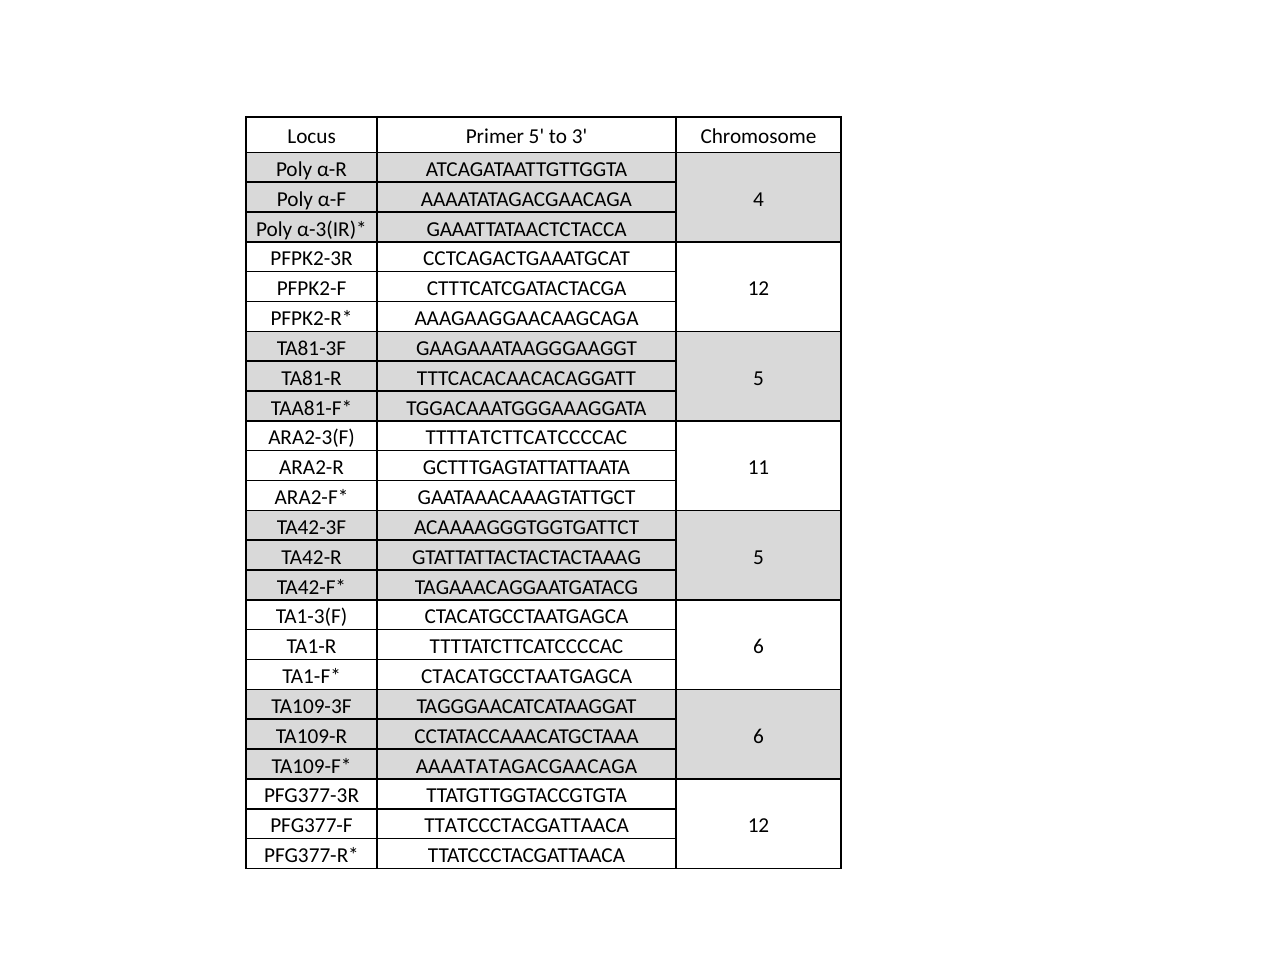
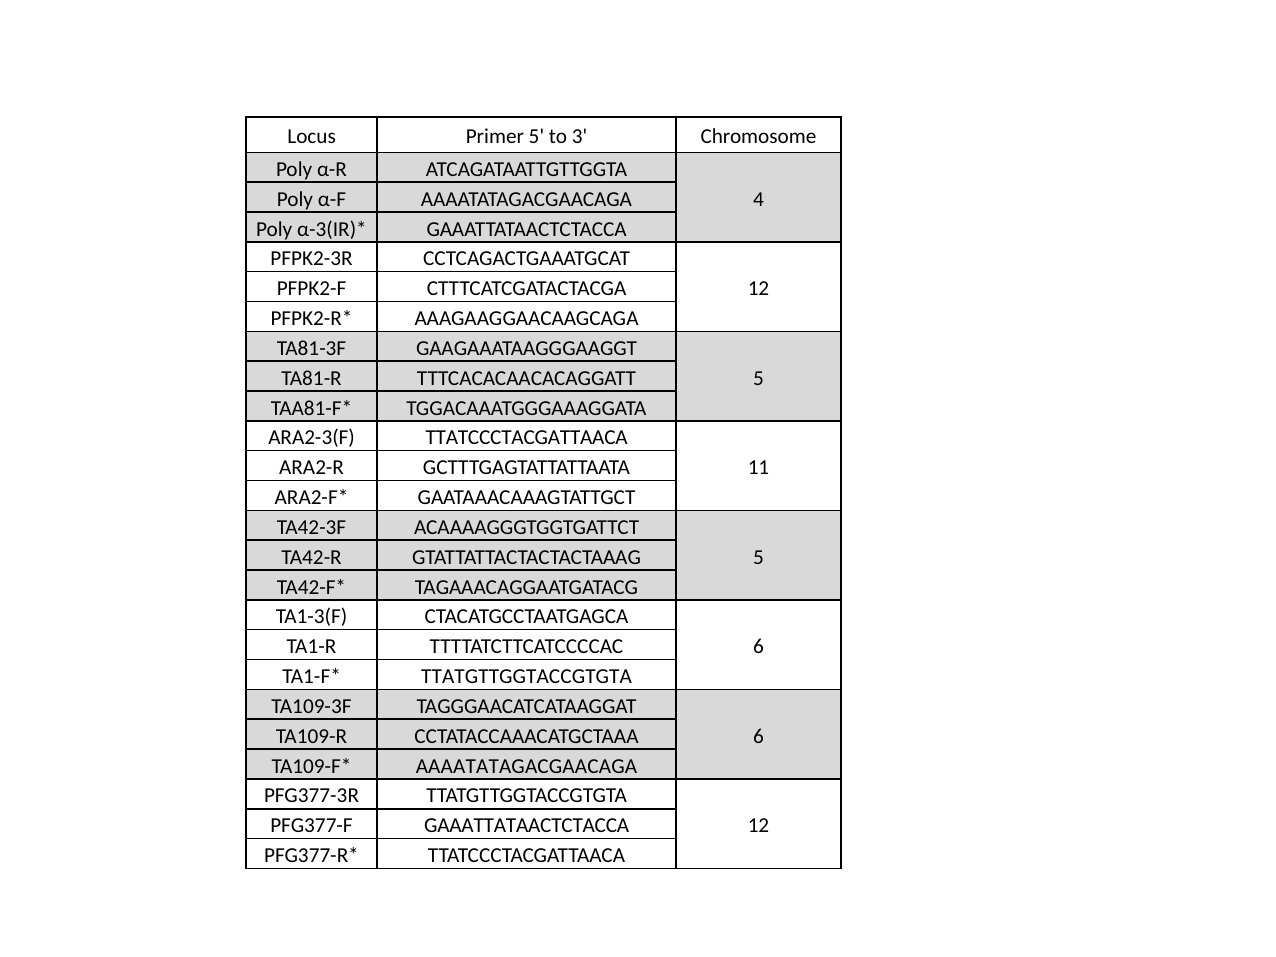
ARA2-3(F TTTTATCTTCATCCCCAC: TTTTATCTTCATCCCCAC -> TTATCCCTACGATTAACA
CTACATGCCTAATGAGCA at (527, 677): CTACATGCCTAATGAGCA -> TTATGTTGGTACCGTGTA
PFG377-F TTATCCCTACGATTAACA: TTATCCCTACGATTAACA -> GAAATTATAACTCTACCA
